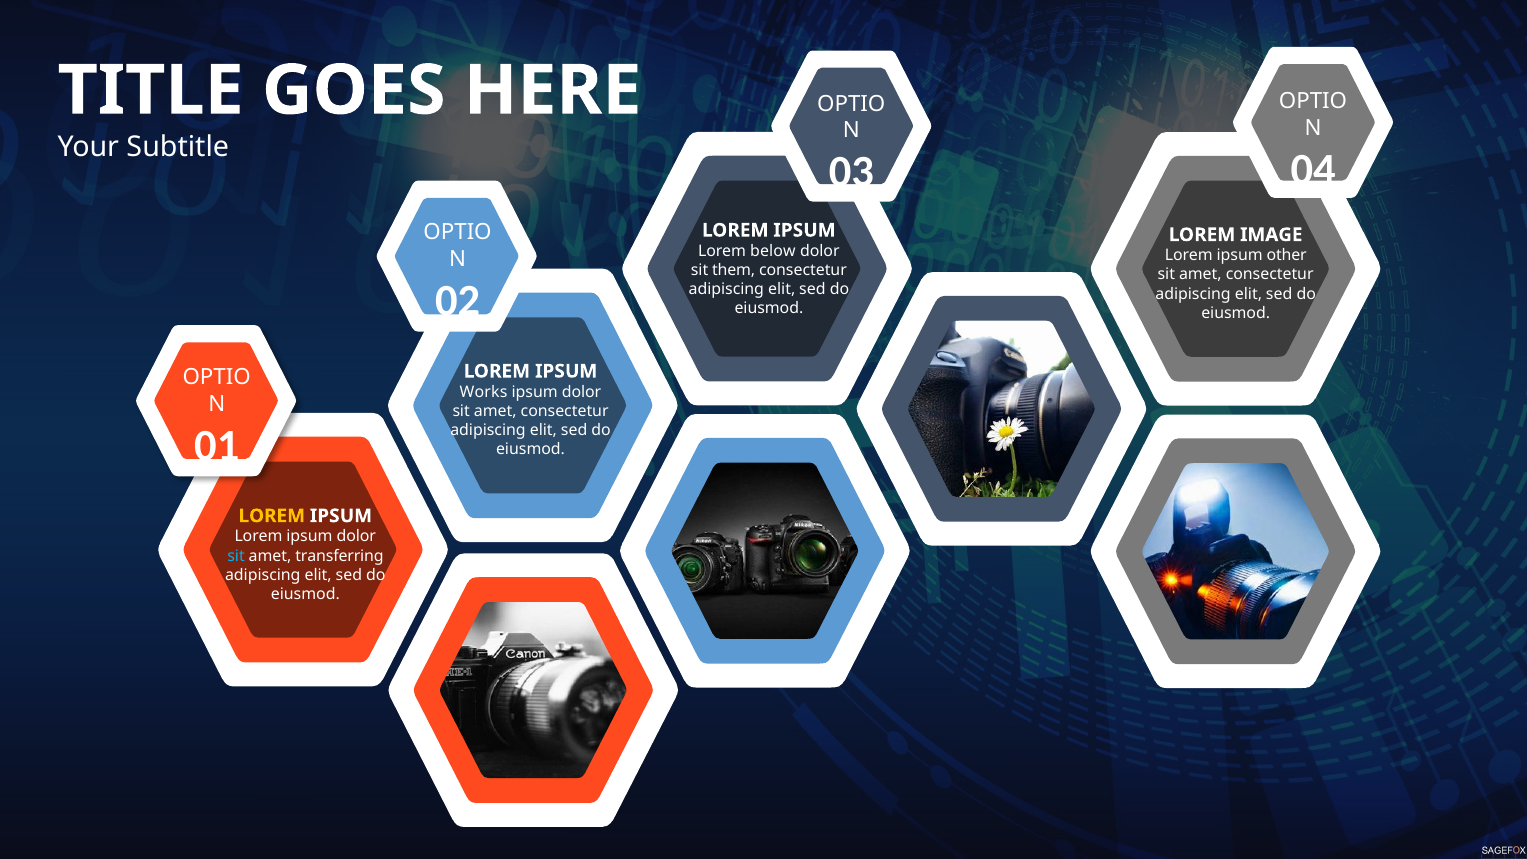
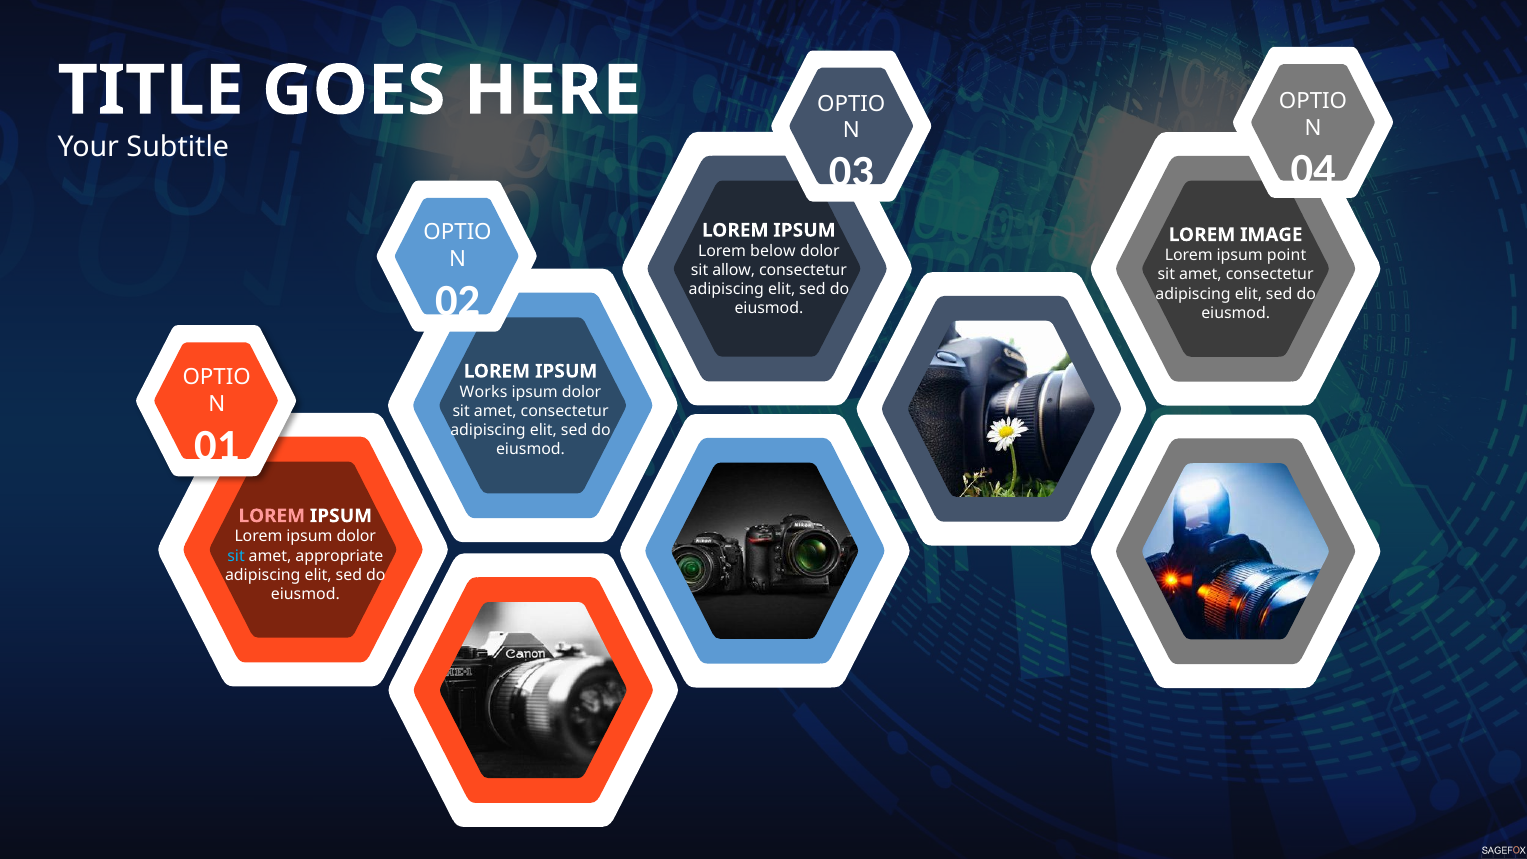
other: other -> point
them: them -> allow
LOREM at (272, 516) colour: yellow -> pink
transferring: transferring -> appropriate
